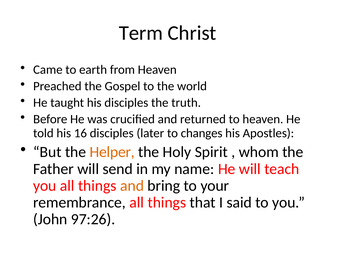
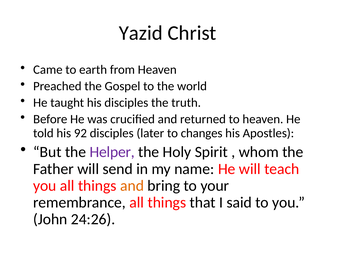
Term: Term -> Yazid
16: 16 -> 92
Helper colour: orange -> purple
97:26: 97:26 -> 24:26
